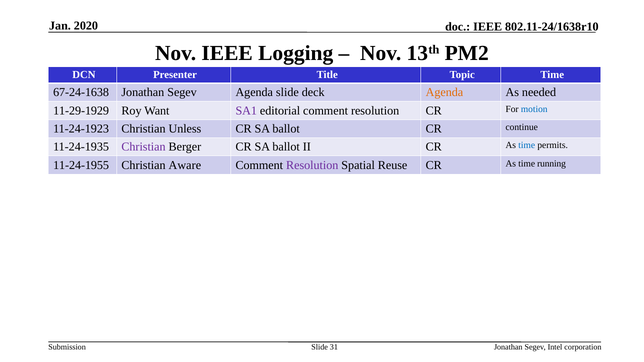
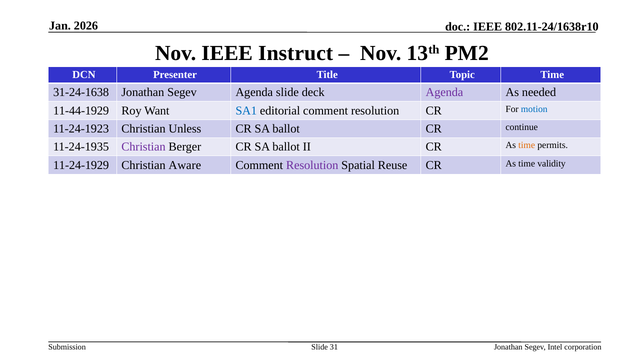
2020: 2020 -> 2026
Logging: Logging -> Instruct
67-24-1638: 67-24-1638 -> 31-24-1638
Agenda at (444, 92) colour: orange -> purple
11-29-1929: 11-29-1929 -> 11-44-1929
SA1 colour: purple -> blue
time at (527, 145) colour: blue -> orange
11-24-1955: 11-24-1955 -> 11-24-1929
running: running -> validity
